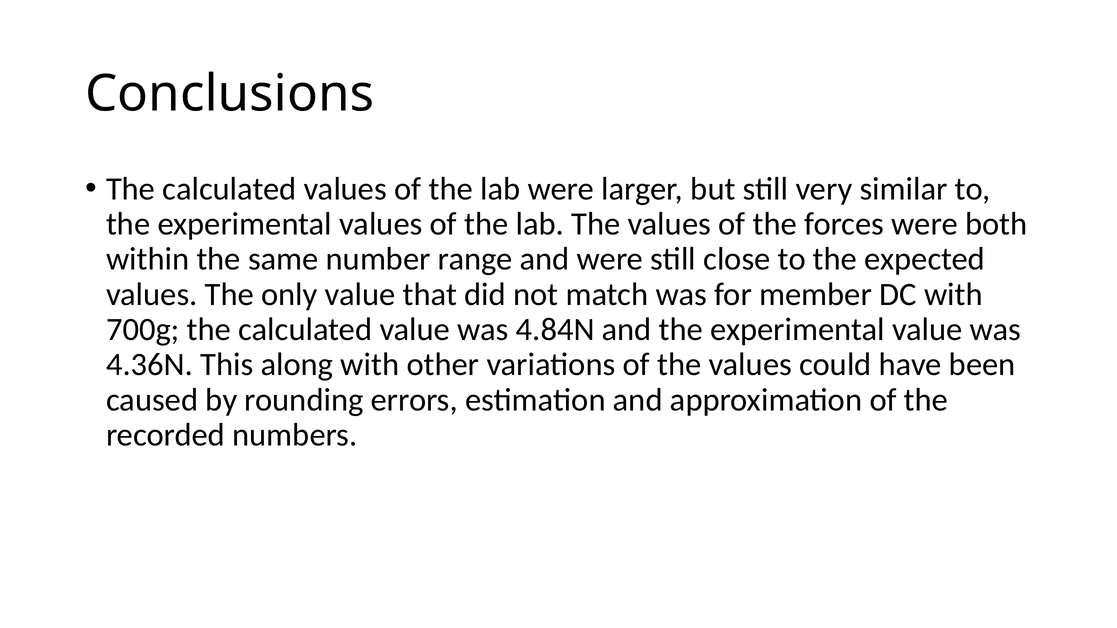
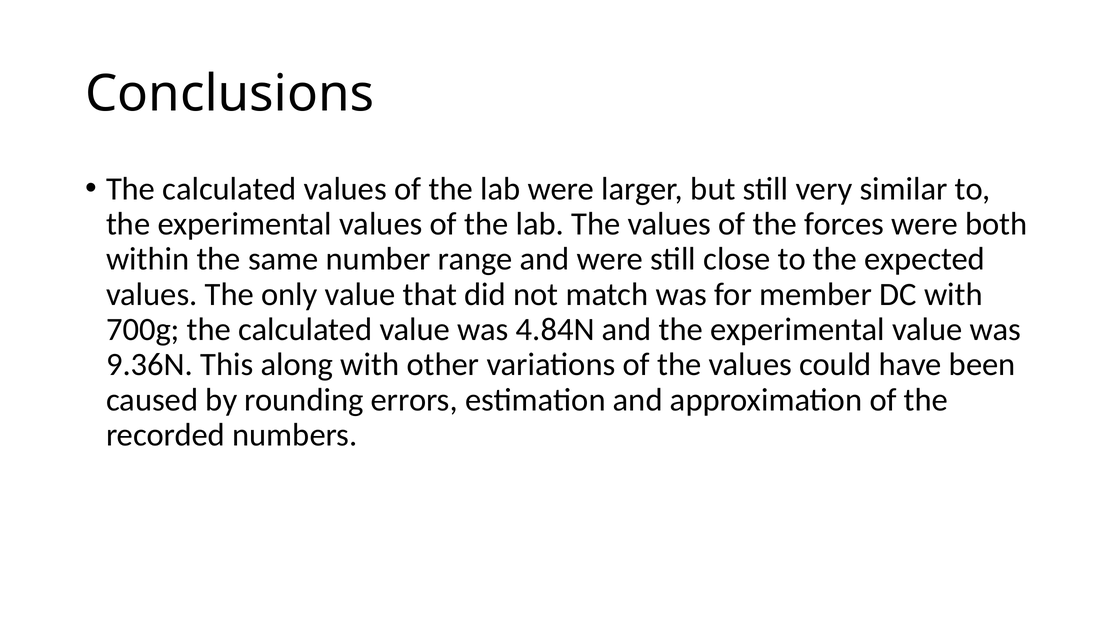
4.36N: 4.36N -> 9.36N
